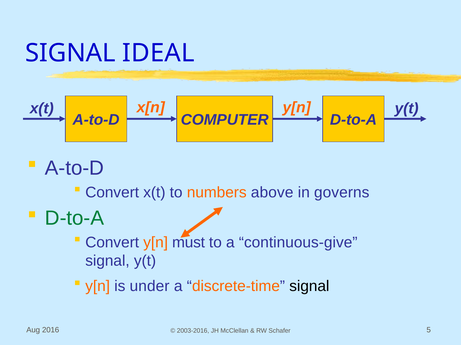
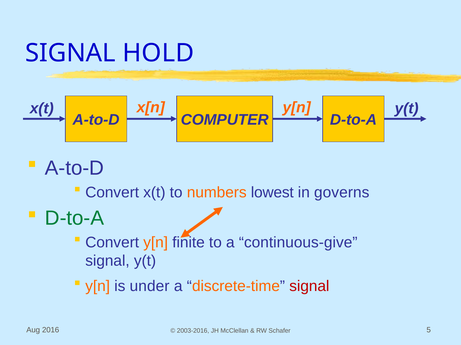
IDEAL: IDEAL -> HOLD
above: above -> lowest
must: must -> finite
signal at (309, 287) colour: black -> red
